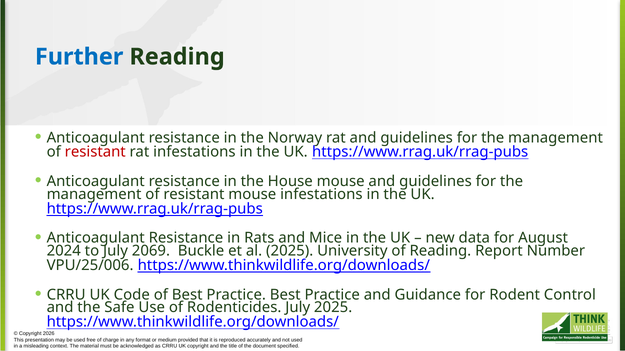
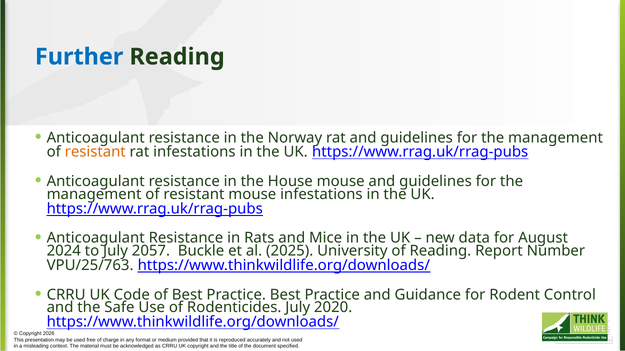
resistant at (95, 152) colour: red -> orange
2069: 2069 -> 2057
VPU/25/006: VPU/25/006 -> VPU/25/763
July 2025: 2025 -> 2020
